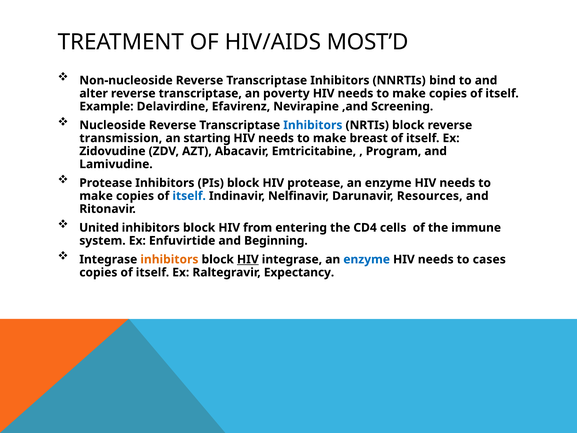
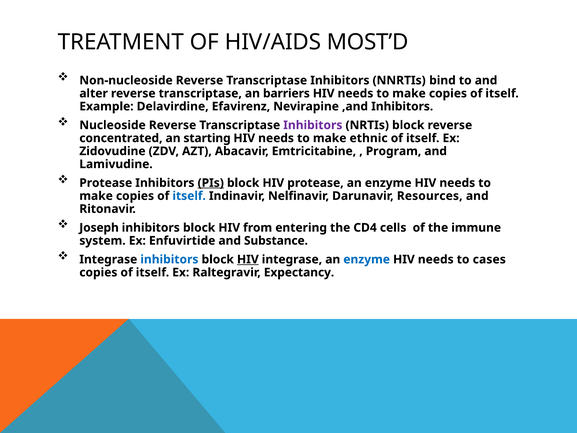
poverty: poverty -> barriers
,and Screening: Screening -> Inhibitors
Inhibitors at (313, 125) colour: blue -> purple
transmission: transmission -> concentrated
breast: breast -> ethnic
PIs underline: none -> present
United: United -> Joseph
Beginning: Beginning -> Substance
inhibitors at (169, 259) colour: orange -> blue
